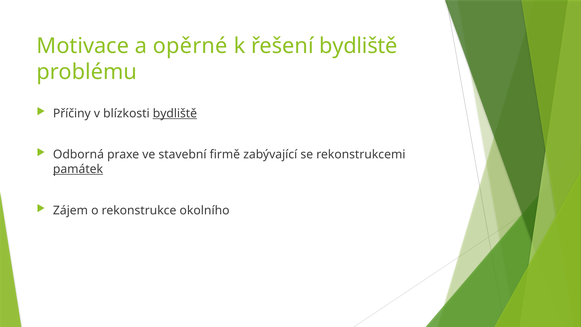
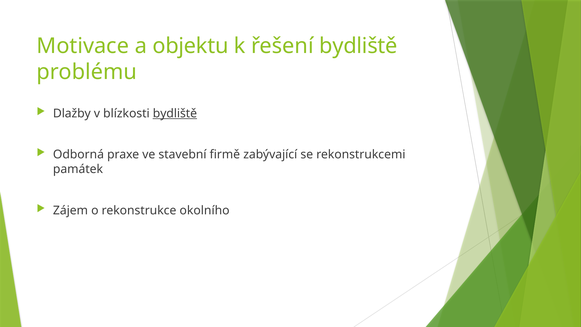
opěrné: opěrné -> objektu
Příčiny: Příčiny -> Dlažby
památek underline: present -> none
